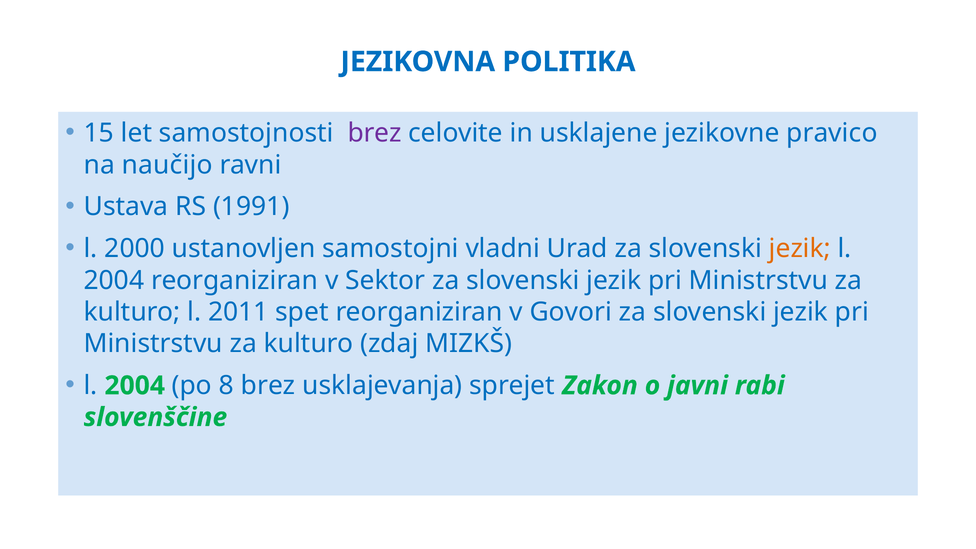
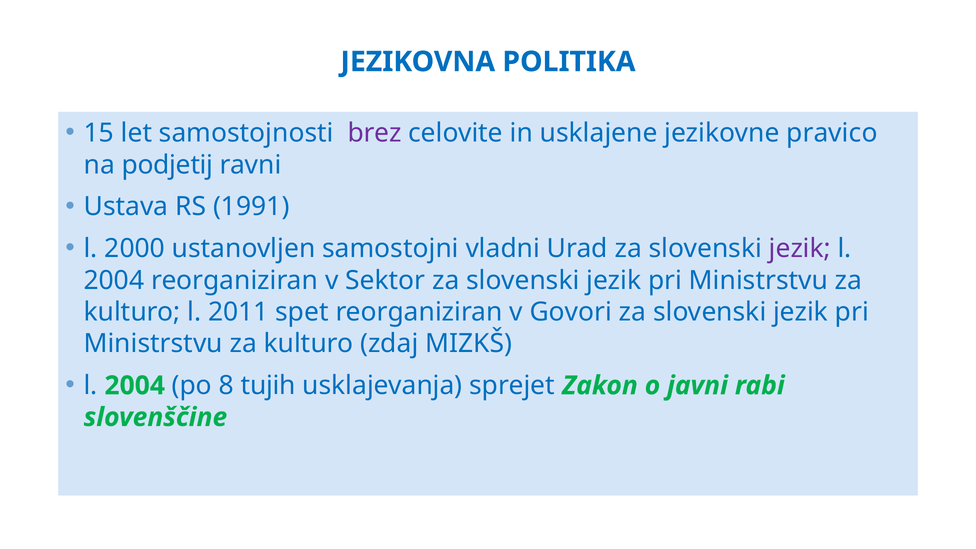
naučijo: naučijo -> podjetij
jezik at (800, 249) colour: orange -> purple
8 brez: brez -> tujih
